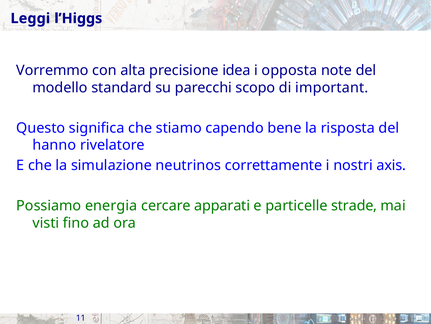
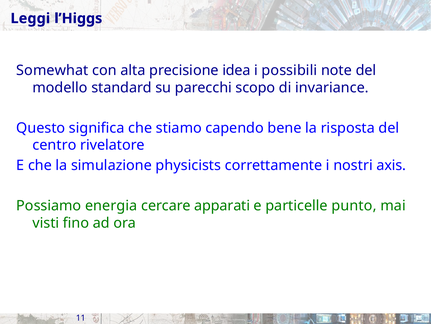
Vorremmo: Vorremmo -> Somewhat
opposta: opposta -> possibili
important: important -> invariance
hanno: hanno -> centro
neutrinos: neutrinos -> physicists
strade: strade -> punto
